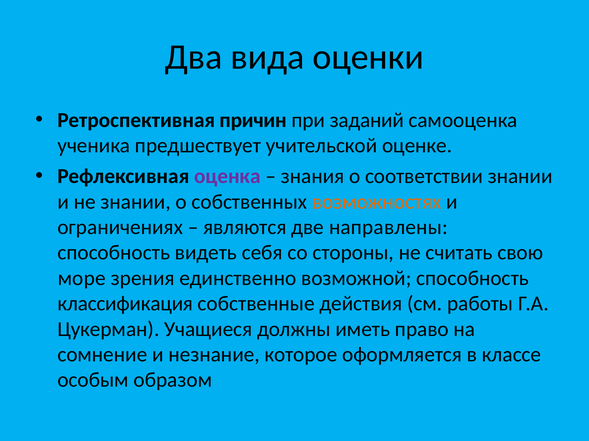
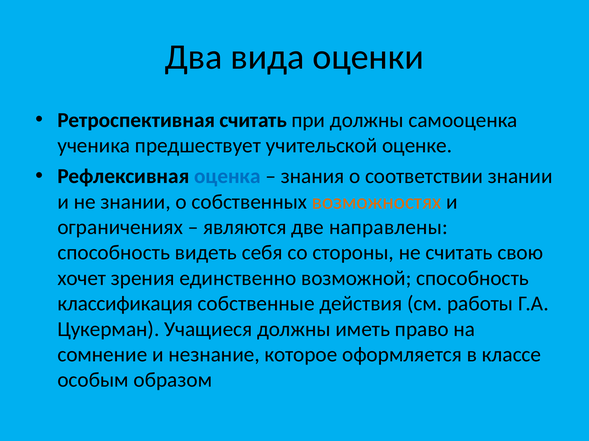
Ретроспективная причин: причин -> считать
при заданий: заданий -> должны
оценка colour: purple -> blue
море: море -> хочет
